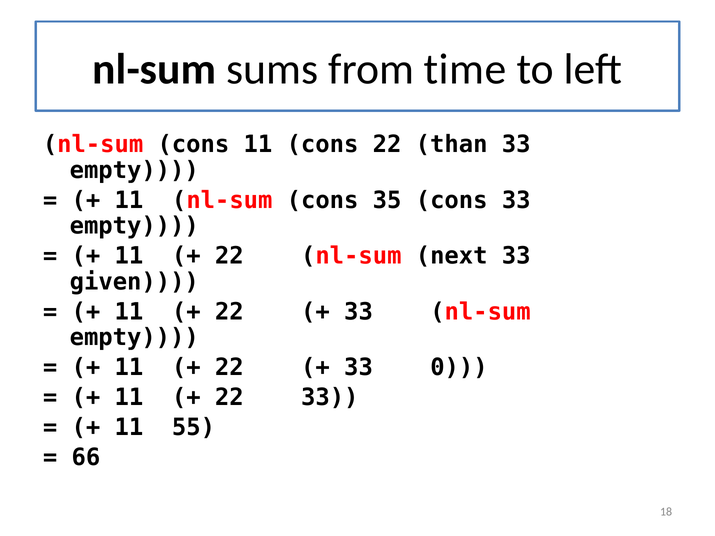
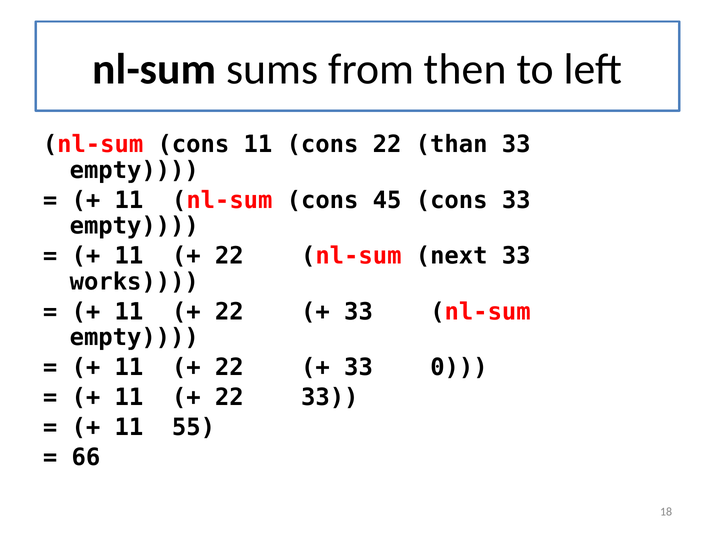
time: time -> then
35: 35 -> 45
given: given -> works
